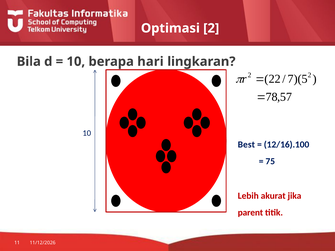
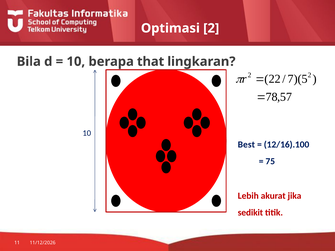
hari: hari -> that
parent: parent -> sedikit
